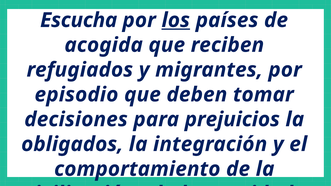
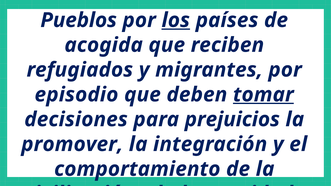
Escucha: Escucha -> Pueblos
tomar underline: none -> present
obligados: obligados -> promover
